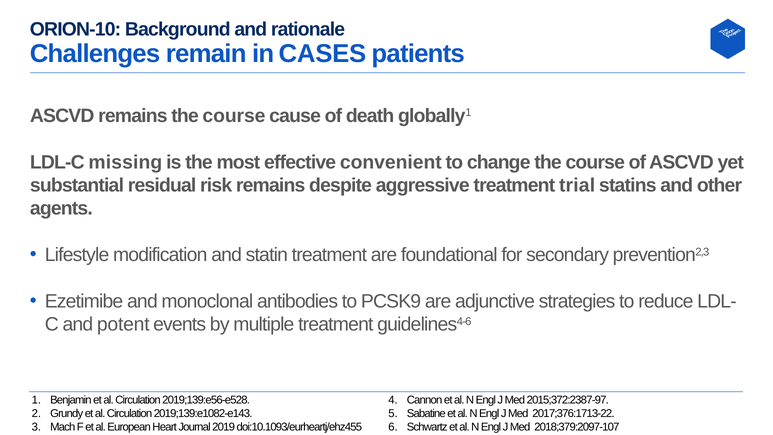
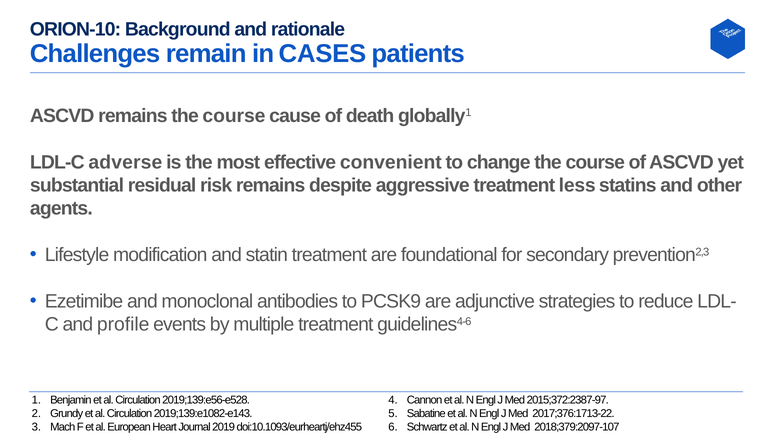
missing: missing -> adverse
trial: trial -> less
potent: potent -> profile
